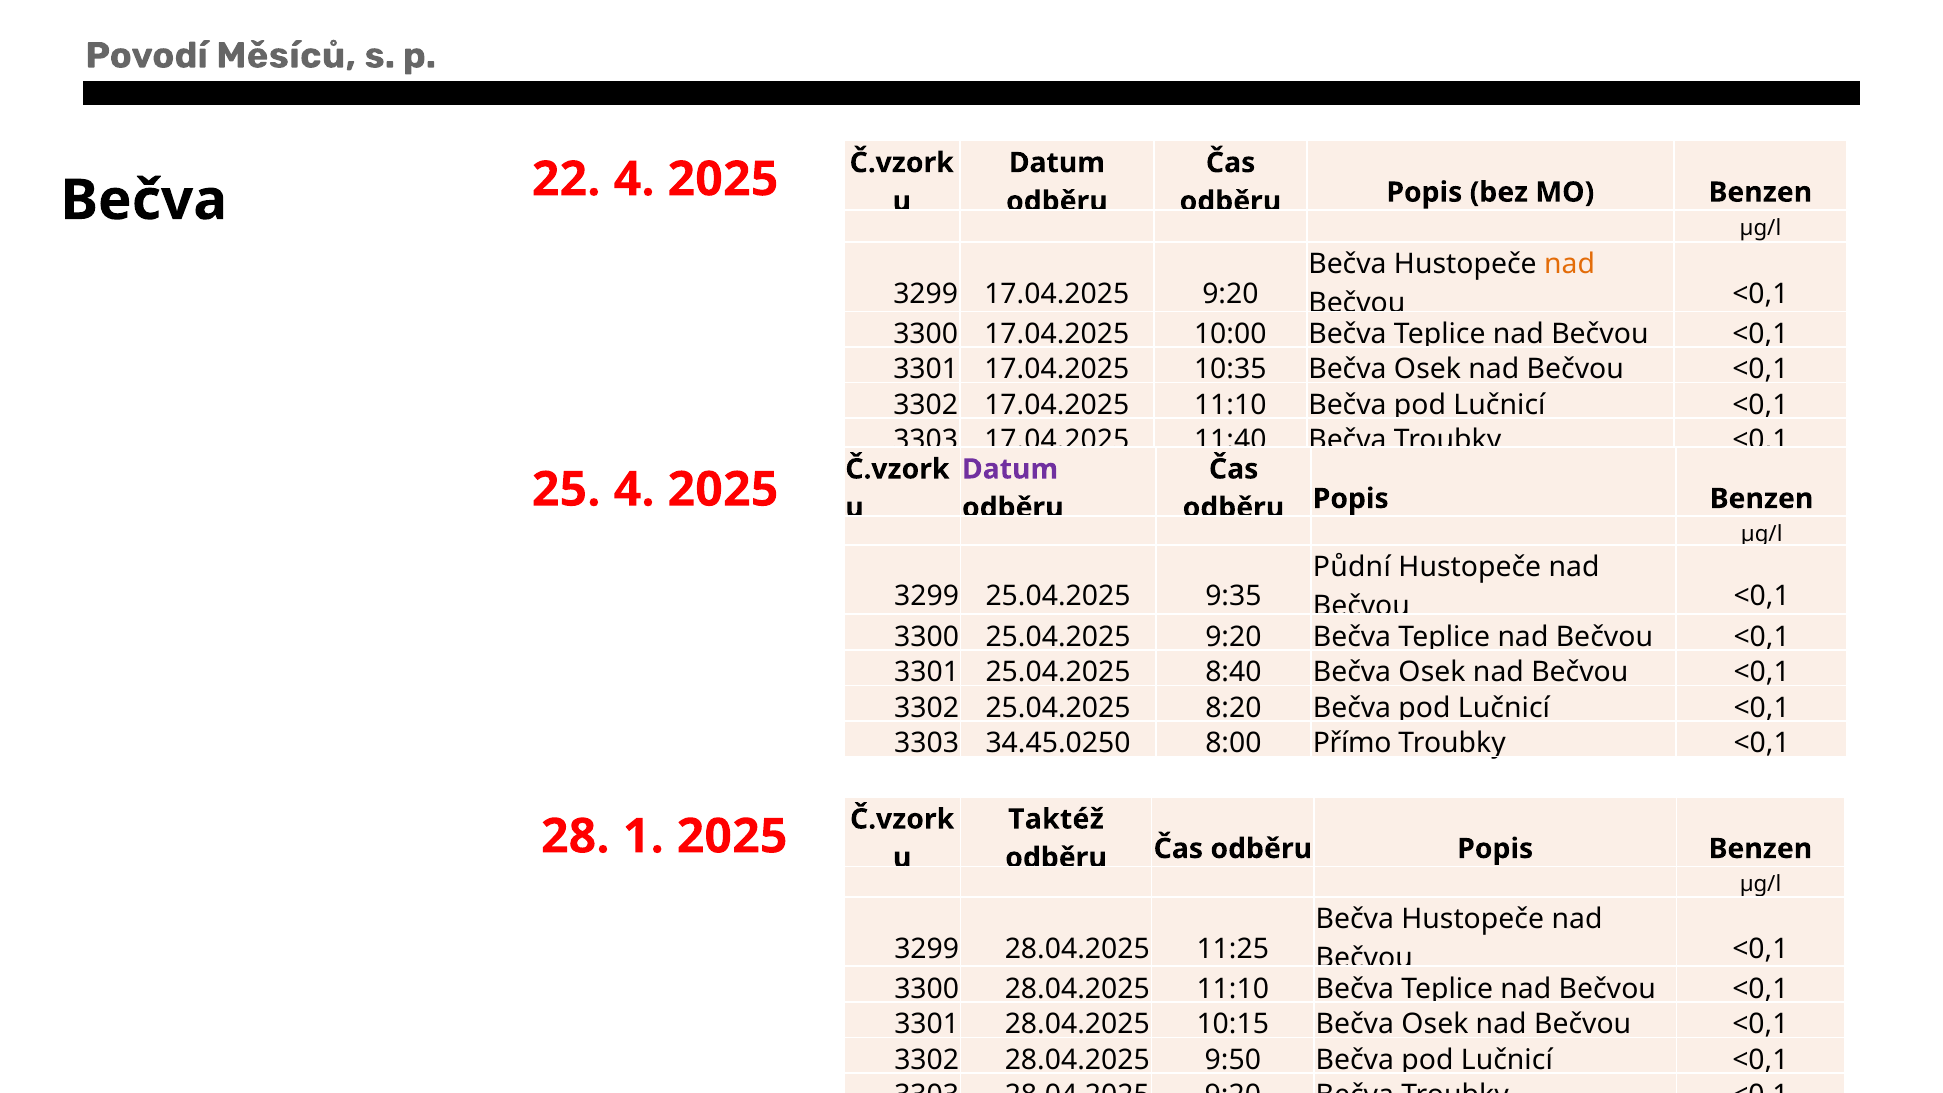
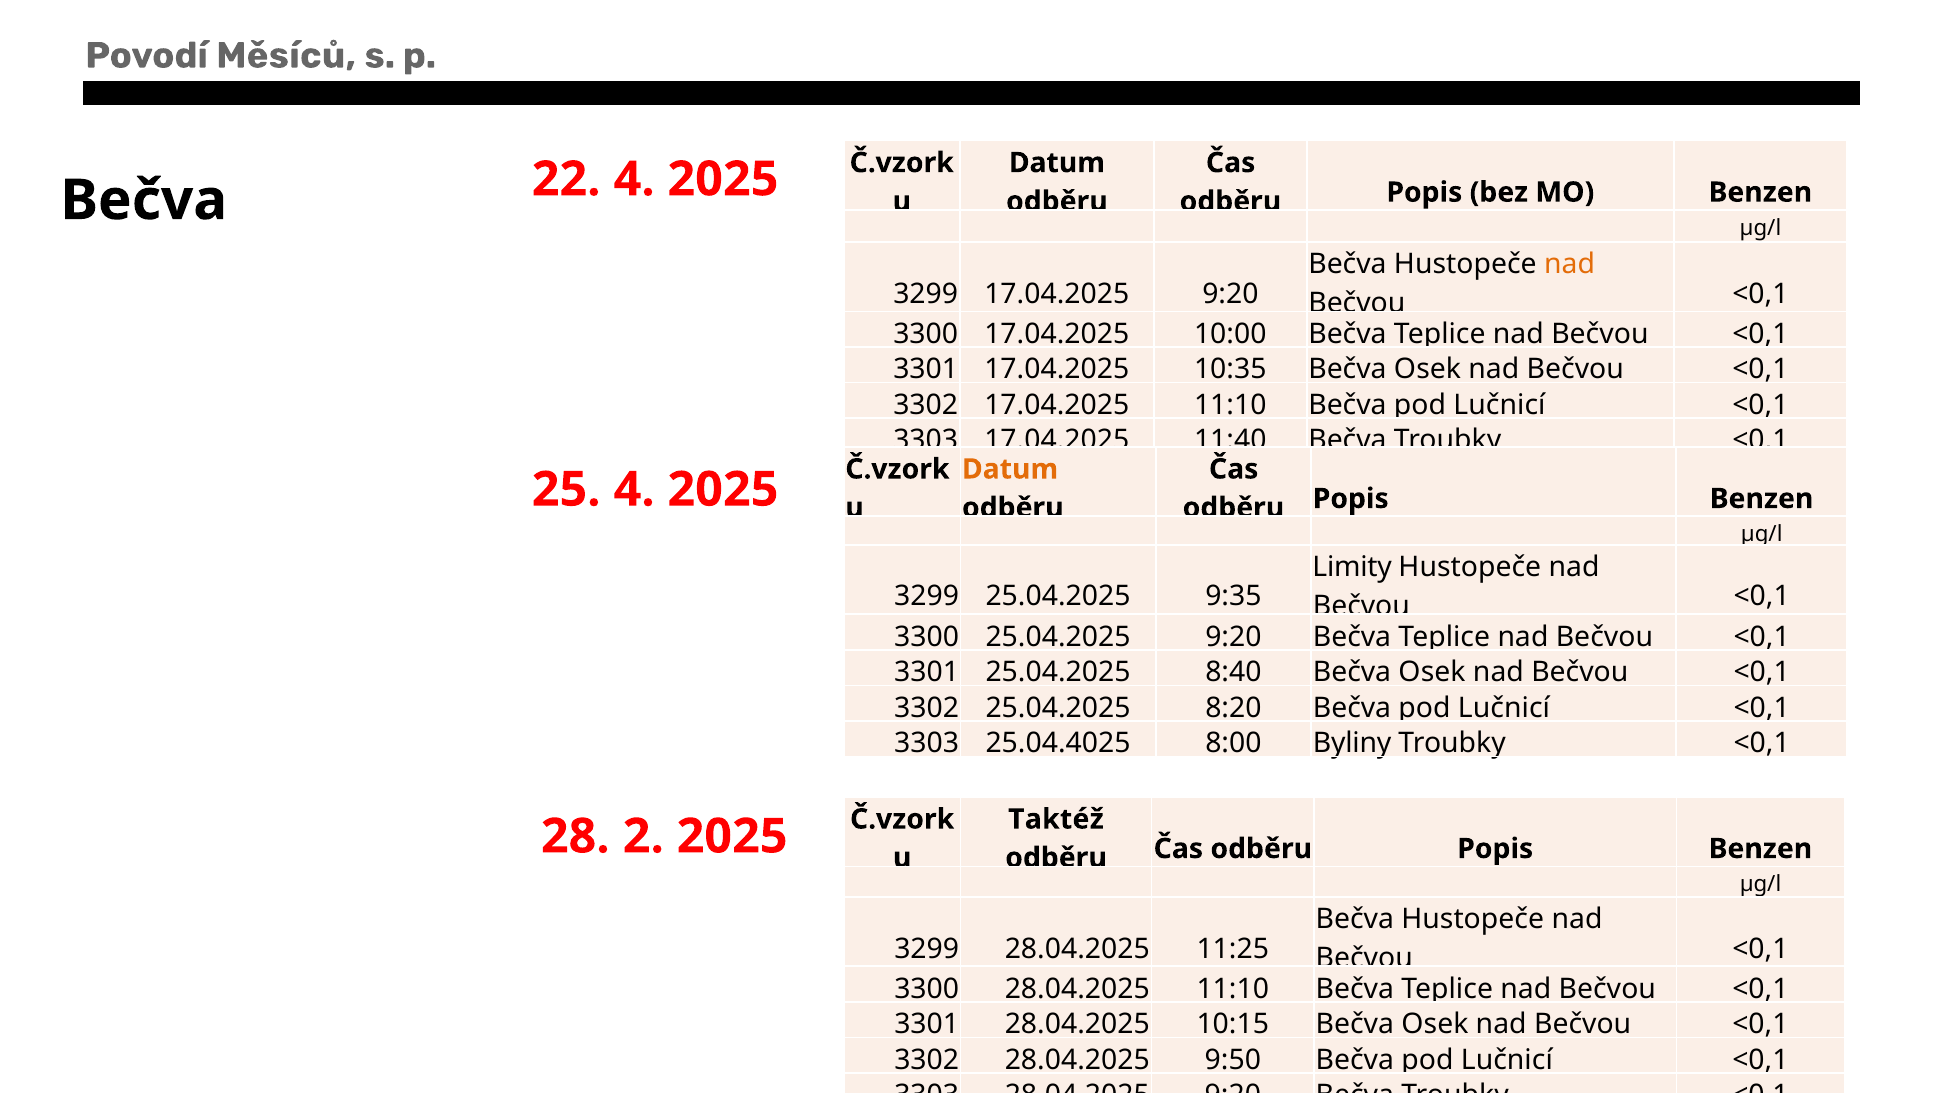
Datum at (1010, 469) colour: purple -> orange
Půdní: Půdní -> Limity
34.45.0250: 34.45.0250 -> 25.04.4025
Přímo: Přímo -> Byliny
1: 1 -> 2
